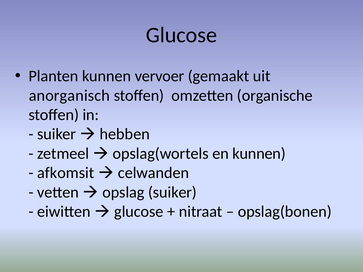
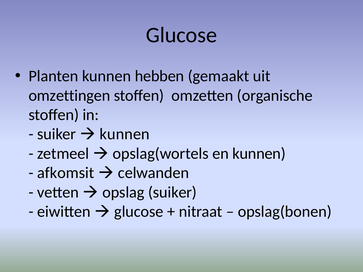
vervoer: vervoer -> hebben
anorganisch: anorganisch -> omzettingen
hebben at (125, 134): hebben -> kunnen
